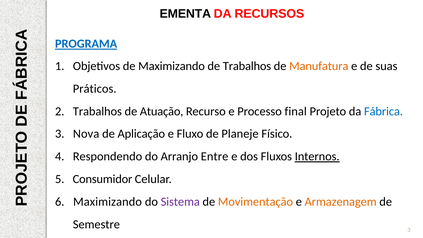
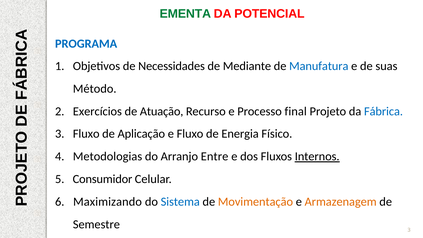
EMENTA colour: black -> green
RECURSOS: RECURSOS -> POTENCIAL
PROGRAMA underline: present -> none
de Maximizando: Maximizando -> Necessidades
de Trabalhos: Trabalhos -> Mediante
Manufatura colour: orange -> blue
Práticos: Práticos -> Método
Trabalhos at (97, 111): Trabalhos -> Exercícios
3 Nova: Nova -> Fluxo
Planeje: Planeje -> Energia
Respondendo: Respondendo -> Metodologias
Sistema colour: purple -> blue
